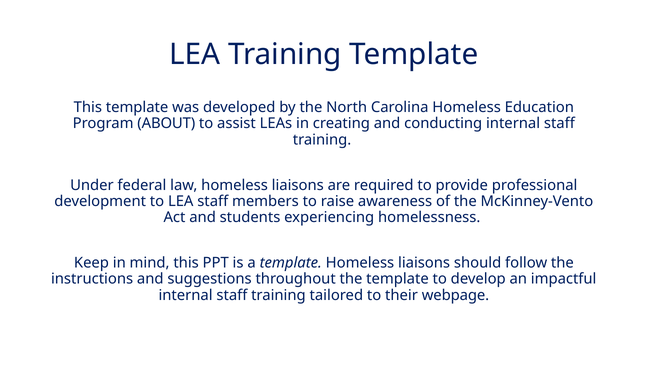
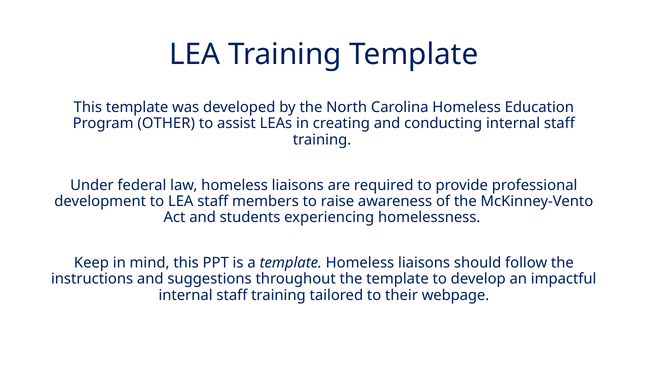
ABOUT: ABOUT -> OTHER
